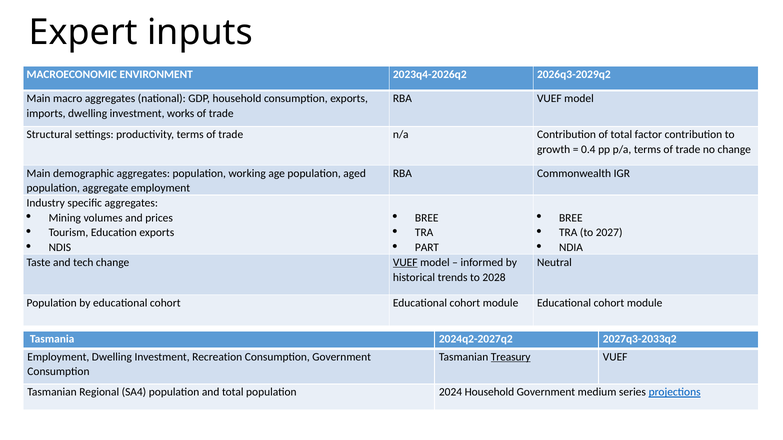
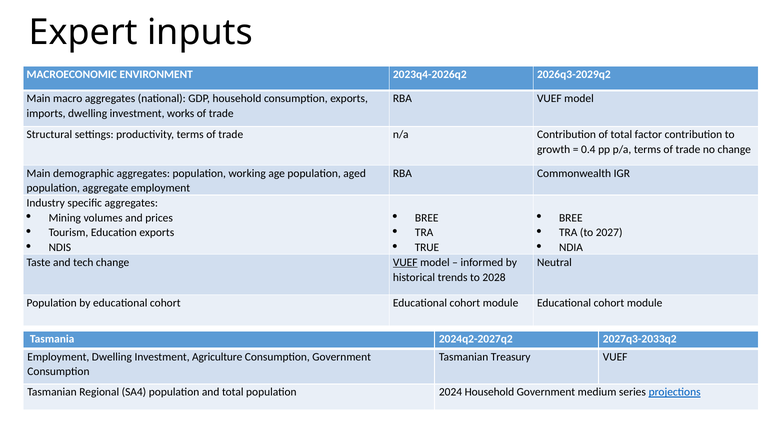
PART: PART -> TRUE
Recreation: Recreation -> Agriculture
Treasury underline: present -> none
